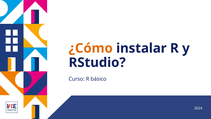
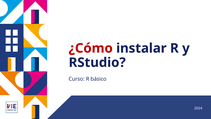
¿Cómo colour: orange -> red
